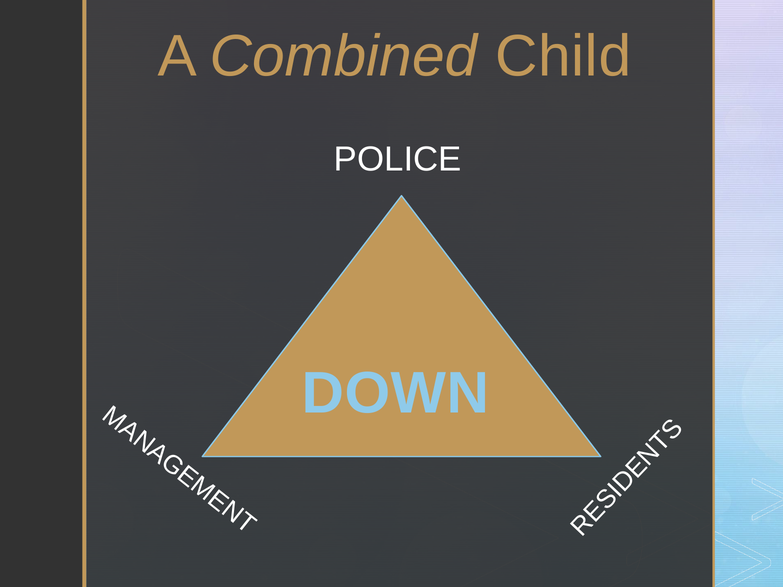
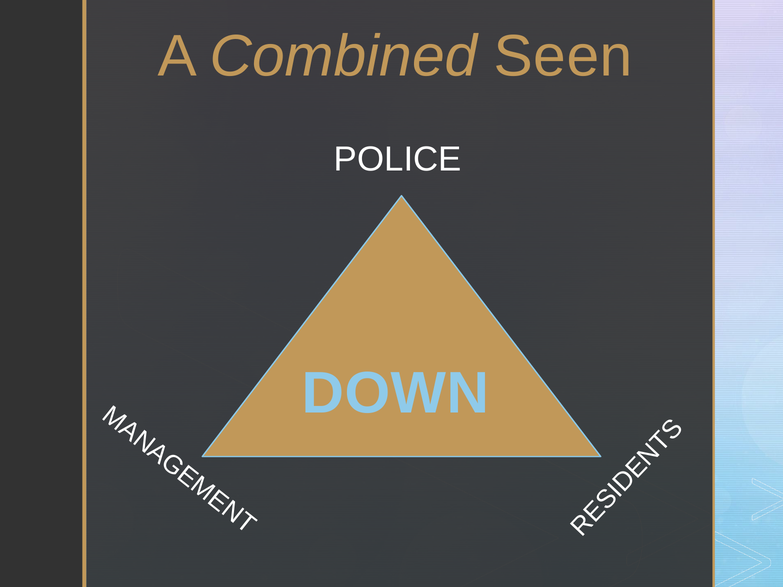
Child: Child -> Seen
